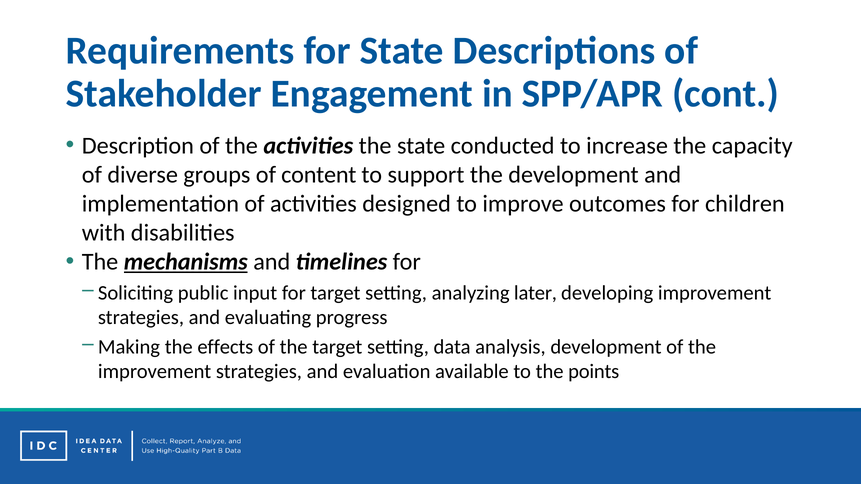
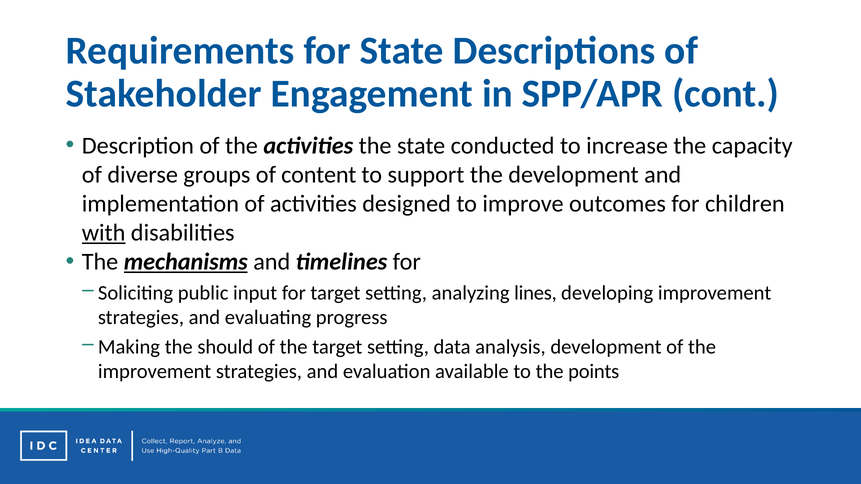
with underline: none -> present
later: later -> lines
effects: effects -> should
